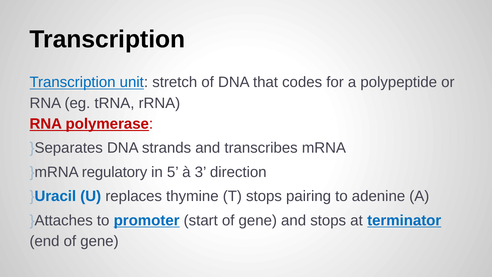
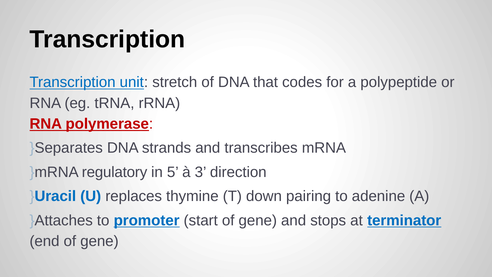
T stops: stops -> down
